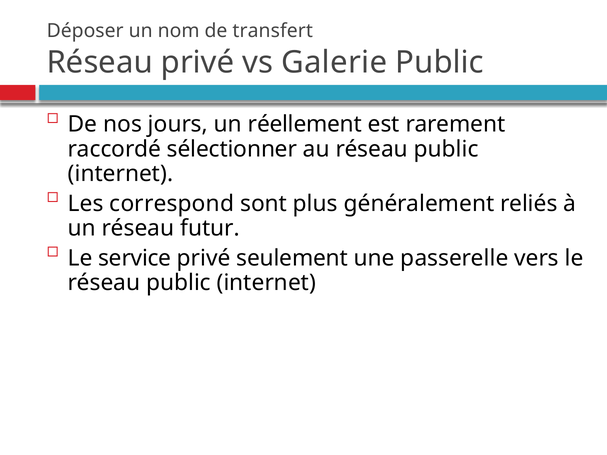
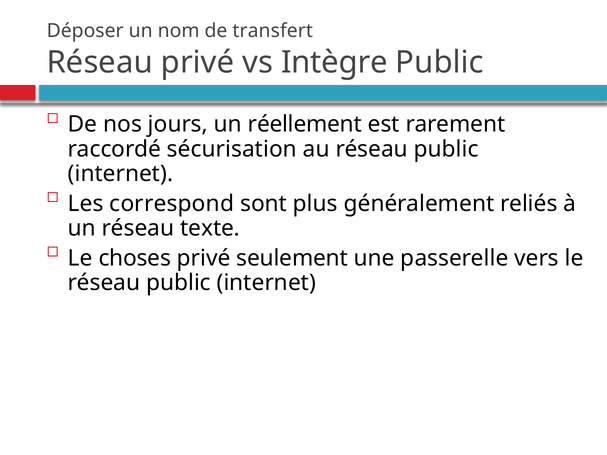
Galerie: Galerie -> Intègre
sélectionner: sélectionner -> sécurisation
futur: futur -> texte
service: service -> choses
